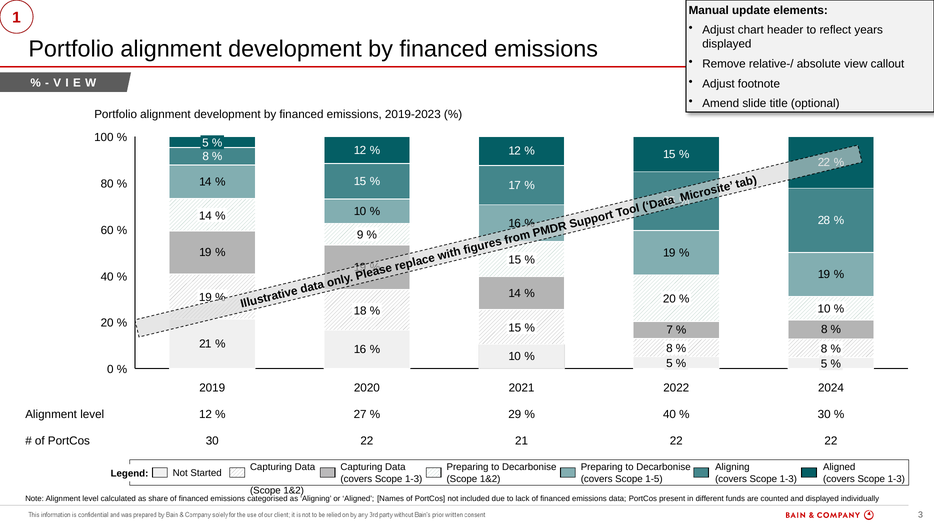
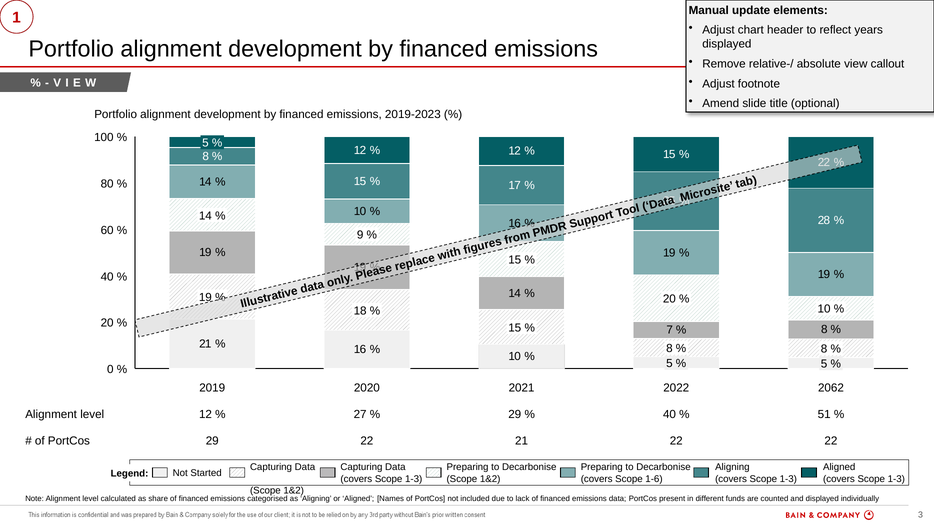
2024: 2024 -> 2062
30 at (824, 415): 30 -> 51
PortCos 30: 30 -> 29
1-5: 1-5 -> 1-6
